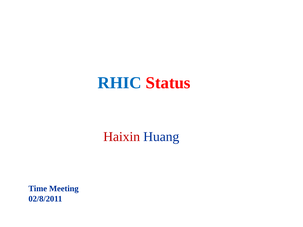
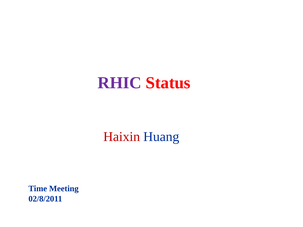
RHIC colour: blue -> purple
